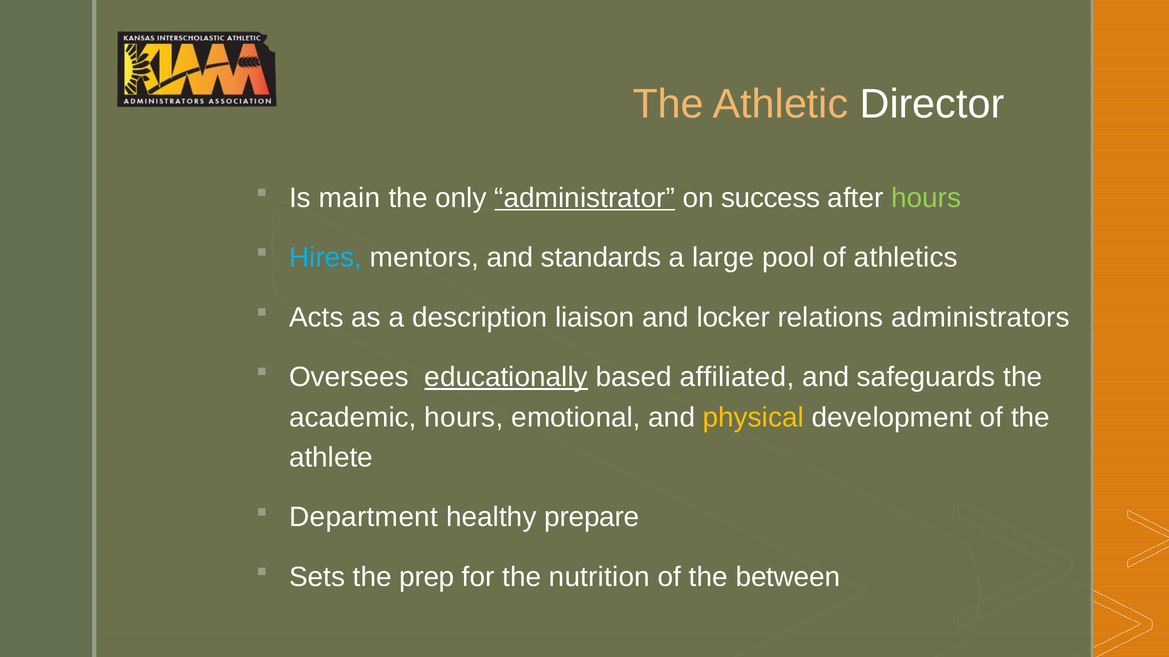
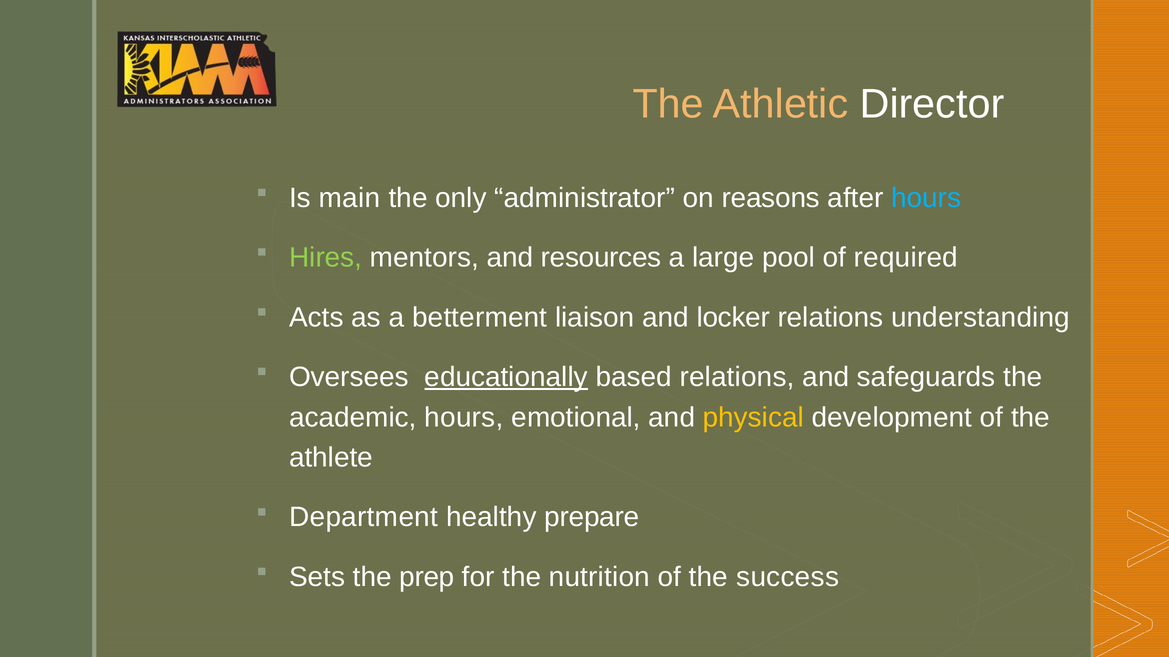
administrator underline: present -> none
success: success -> reasons
hours at (926, 198) colour: light green -> light blue
Hires colour: light blue -> light green
standards: standards -> resources
athletics: athletics -> required
description: description -> betterment
administrators: administrators -> understanding
based affiliated: affiliated -> relations
between: between -> success
